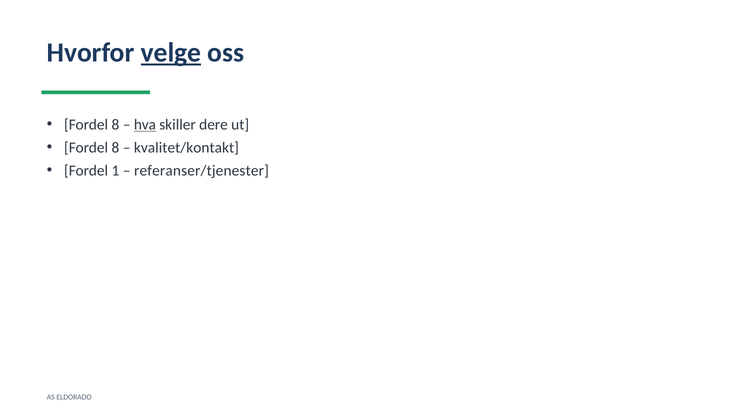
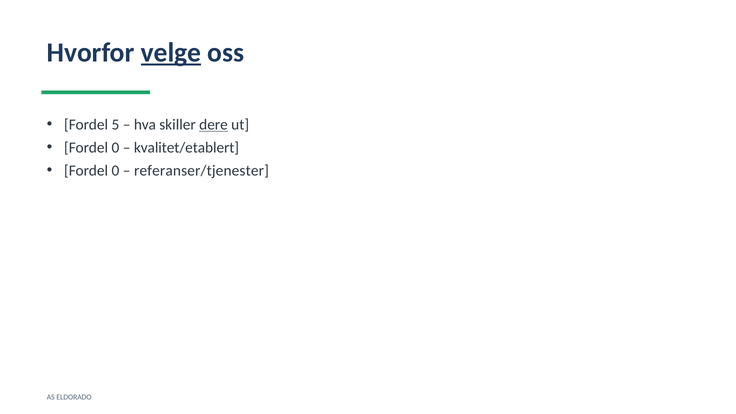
8 at (115, 125): 8 -> 5
hva underline: present -> none
dere underline: none -> present
8 at (115, 148): 8 -> 0
kvalitet/kontakt: kvalitet/kontakt -> kvalitet/etablert
1 at (115, 171): 1 -> 0
